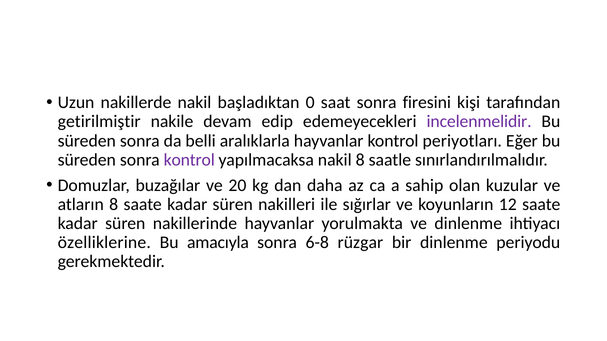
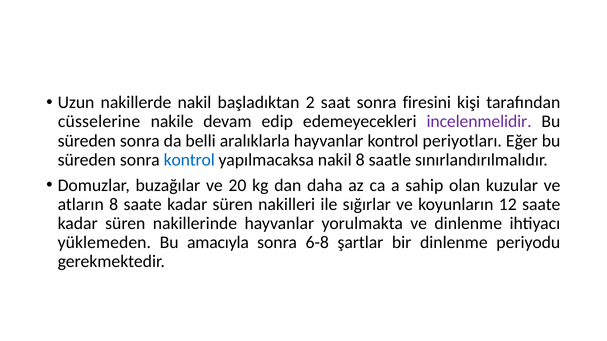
0: 0 -> 2
getirilmiştir: getirilmiştir -> cüsselerine
kontrol at (189, 160) colour: purple -> blue
özelliklerine: özelliklerine -> yüklemeden
rüzgar: rüzgar -> şartlar
